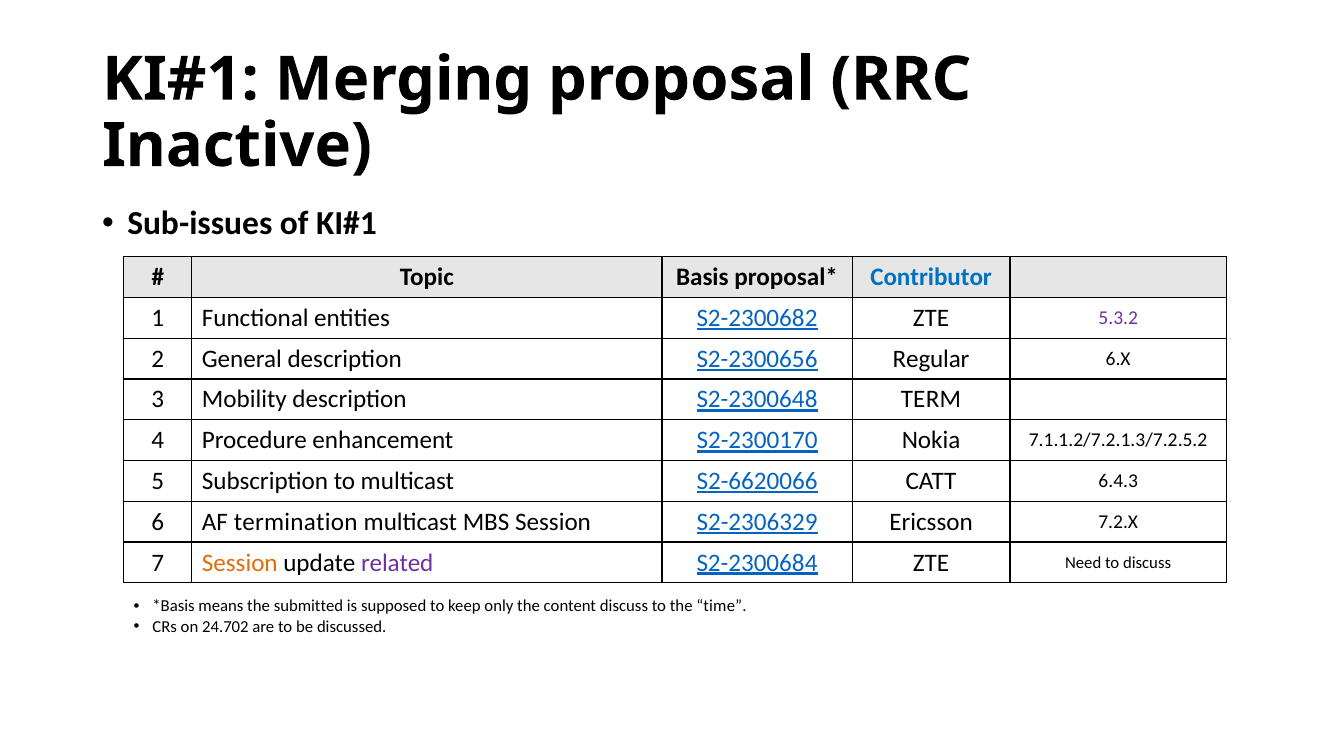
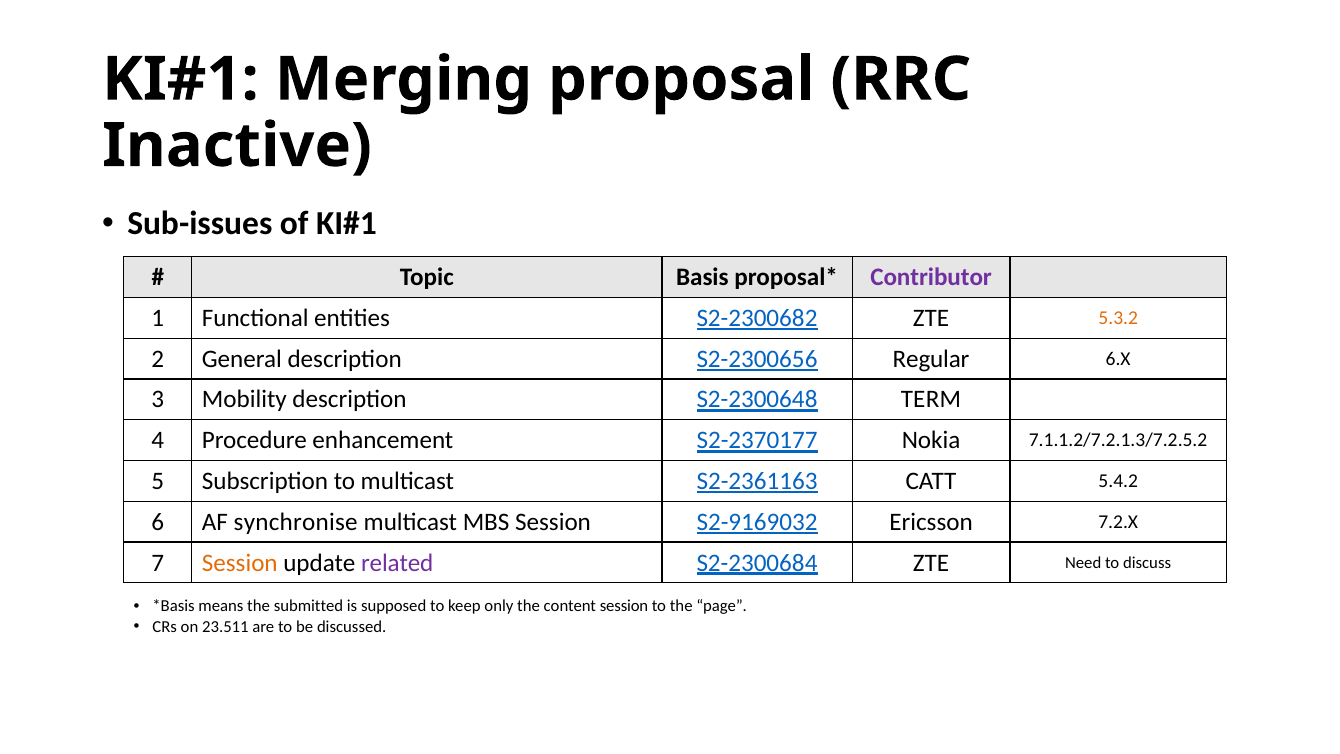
Contributor colour: blue -> purple
5.3.2 colour: purple -> orange
S2-2300170: S2-2300170 -> S2-2370177
S2-6620066: S2-6620066 -> S2-2361163
6.4.3: 6.4.3 -> 5.4.2
termination: termination -> synchronise
S2-2306329: S2-2306329 -> S2-9169032
content discuss: discuss -> session
time: time -> page
24.702: 24.702 -> 23.511
